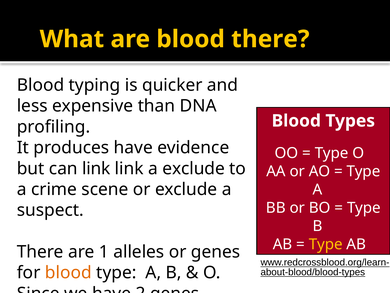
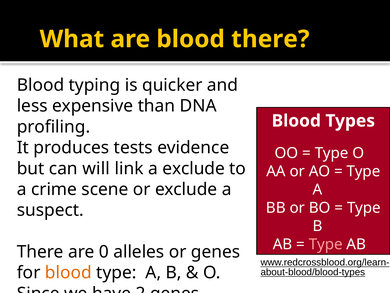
produces have: have -> tests
can link: link -> will
Type at (326, 244) colour: yellow -> pink
1: 1 -> 0
